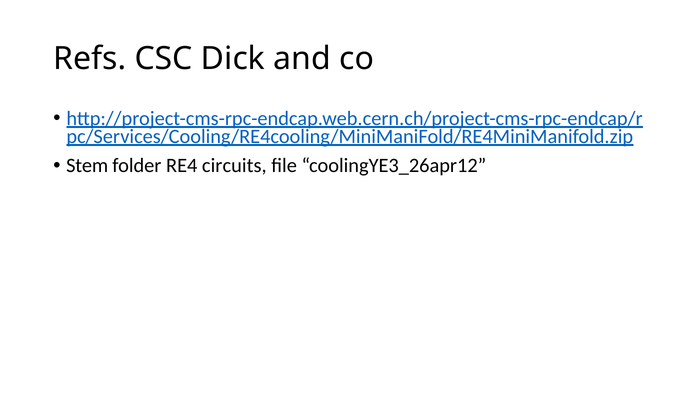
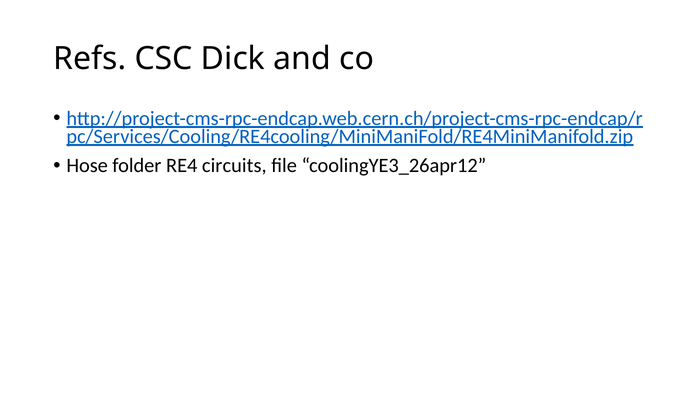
Stem: Stem -> Hose
